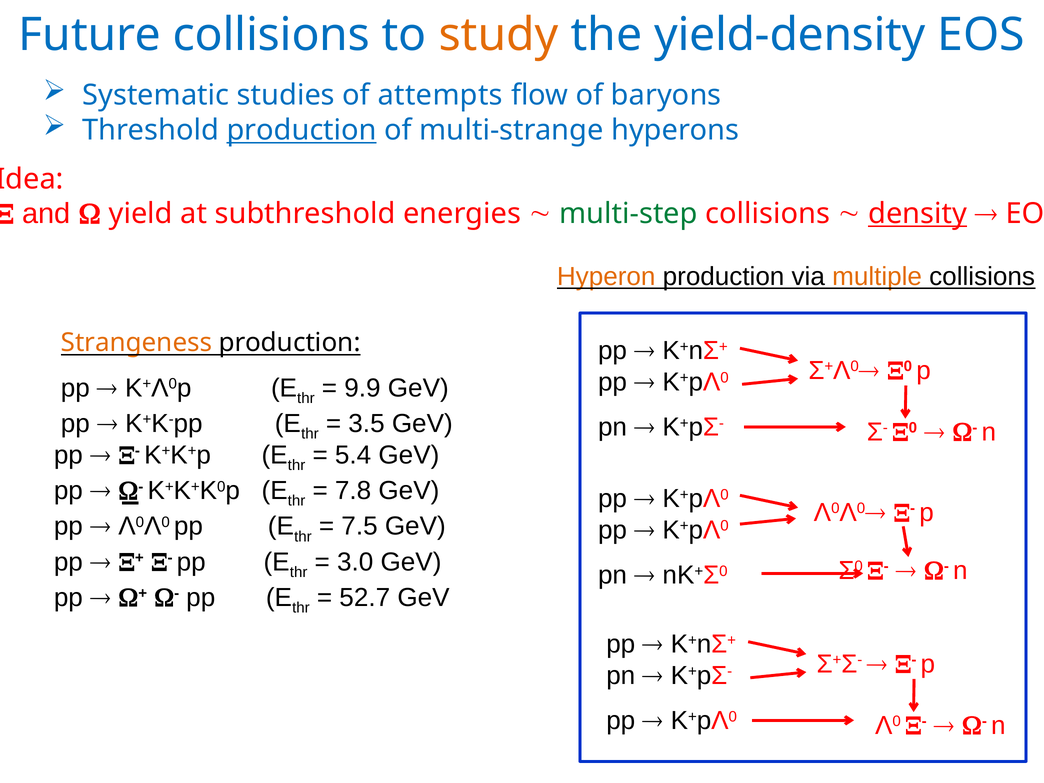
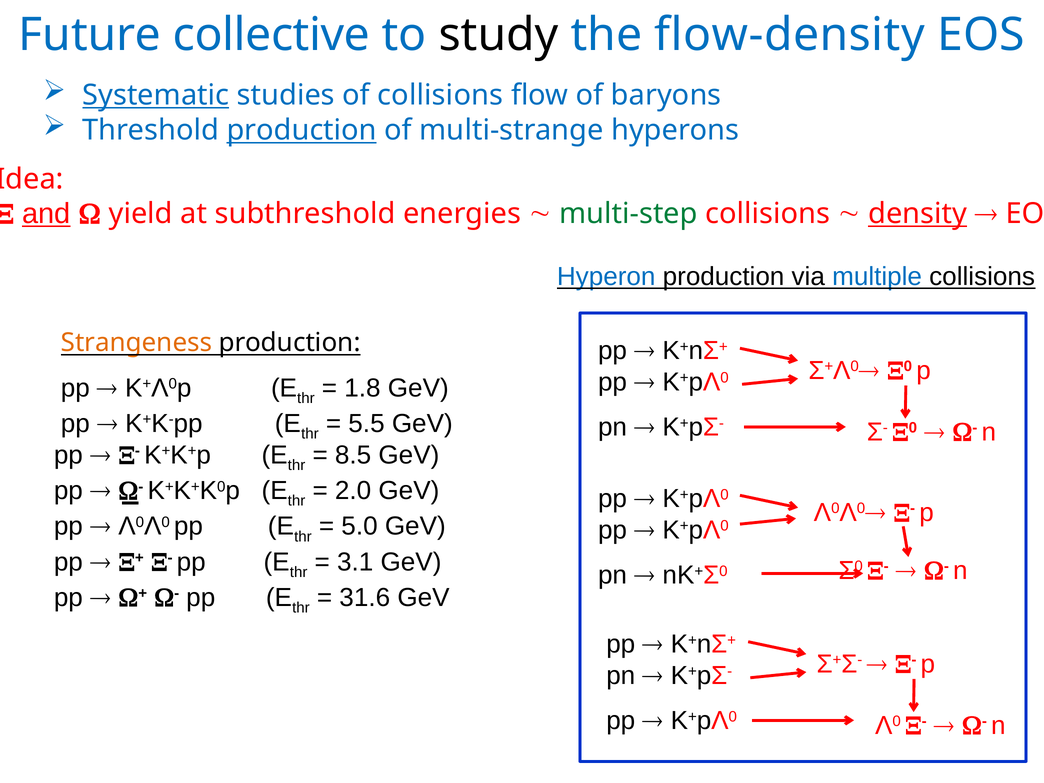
Future collisions: collisions -> collective
study colour: orange -> black
yield-density: yield-density -> flow-density
Systematic underline: none -> present
of attempts: attempts -> collisions
and underline: none -> present
Hyperon colour: orange -> blue
multiple colour: orange -> blue
9.9: 9.9 -> 1.8
3.5: 3.5 -> 5.5
5.4: 5.4 -> 8.5
7.8: 7.8 -> 2.0
7.5: 7.5 -> 5.0
3.0: 3.0 -> 3.1
52.7: 52.7 -> 31.6
